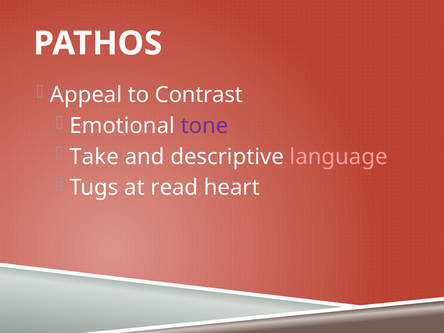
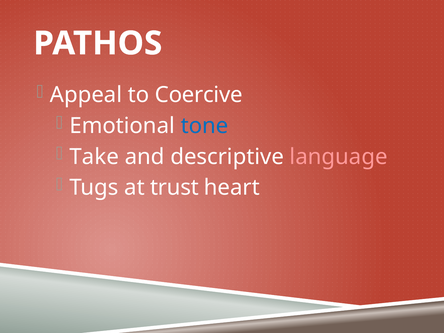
Contrast: Contrast -> Coercive
tone colour: purple -> blue
read: read -> trust
